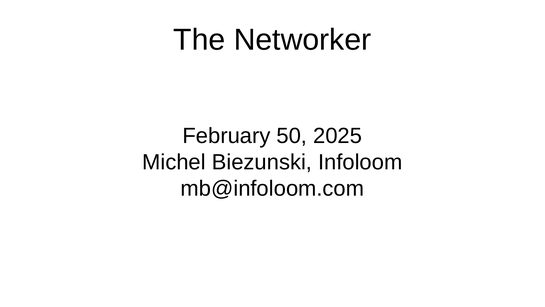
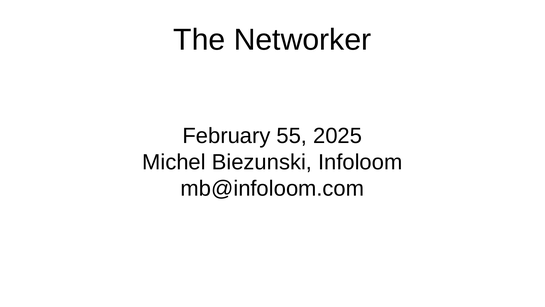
50: 50 -> 55
